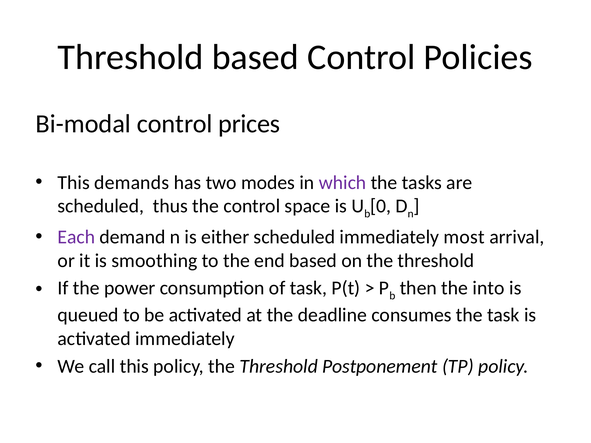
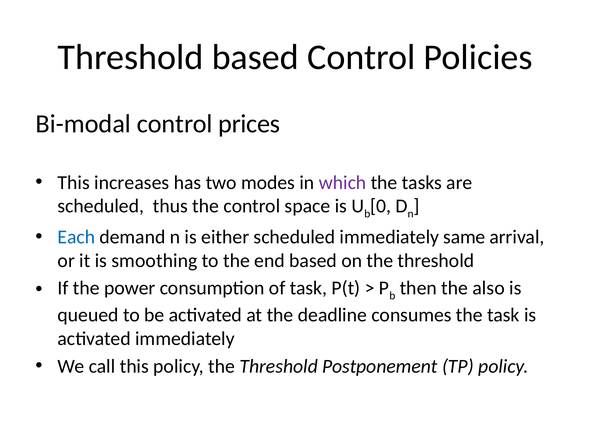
demands: demands -> increases
Each colour: purple -> blue
most: most -> same
into: into -> also
